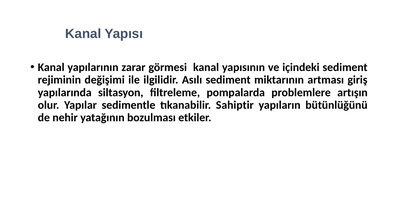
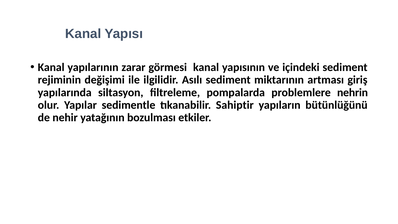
artışın: artışın -> nehrin
